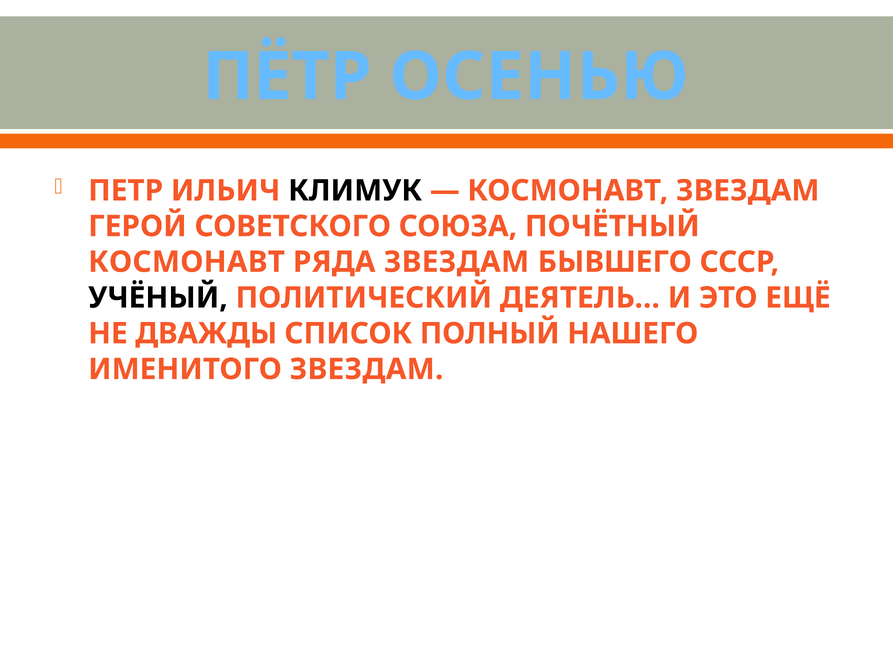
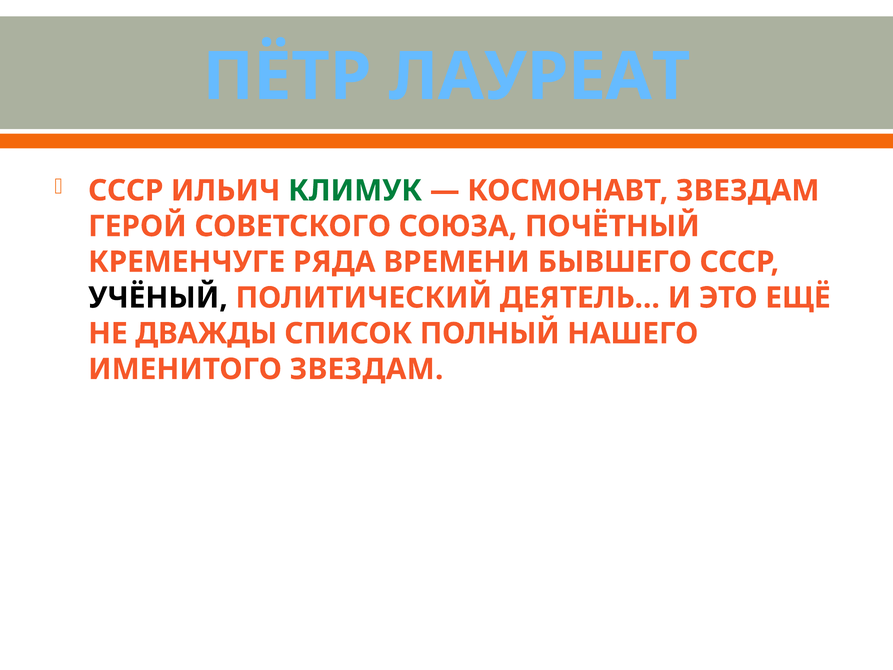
ОСЕНЬЮ: ОСЕНЬЮ -> ЛАУРЕАТ
ПЕТР at (126, 191): ПЕТР -> СССР
КЛИМУК colour: black -> green
КОСМОНАВТ at (187, 262): КОСМОНАВТ -> КРЕМЕНЧУГЕ
РЯДА ЗВЕЗДАМ: ЗВЕЗДАМ -> ВРЕМЕНИ
